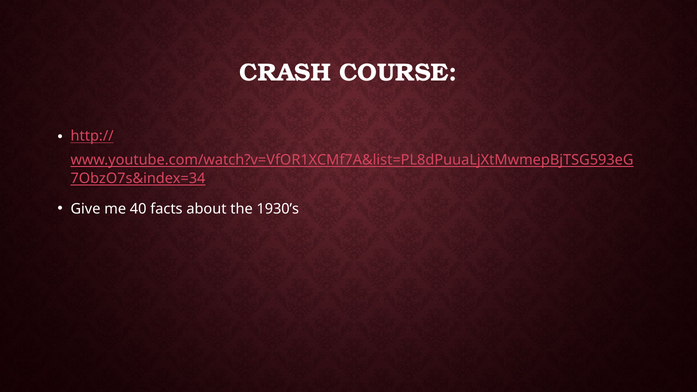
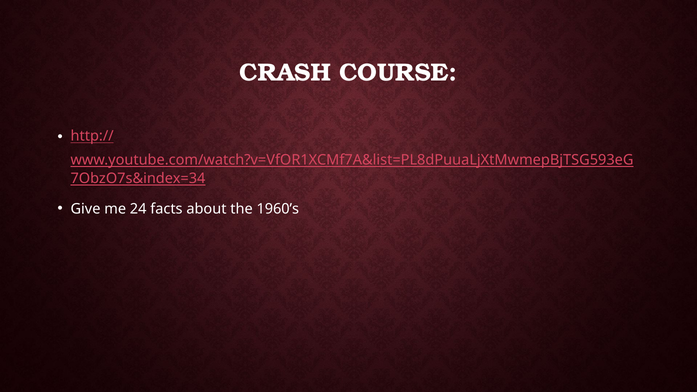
40: 40 -> 24
1930’s: 1930’s -> 1960’s
